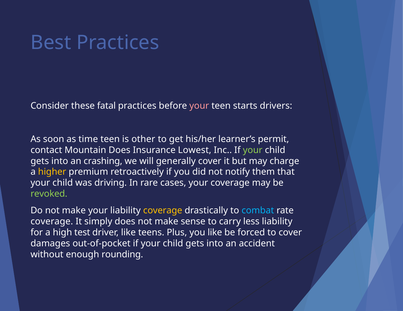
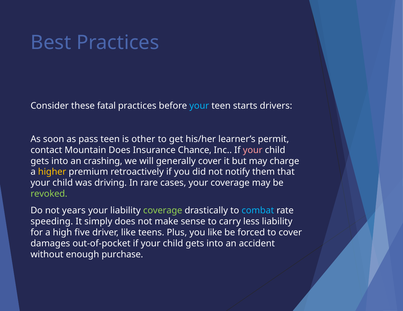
your at (199, 106) colour: pink -> light blue
time: time -> pass
Lowest: Lowest -> Chance
your at (253, 150) colour: light green -> pink
Do not make: make -> years
coverage at (163, 211) colour: yellow -> light green
coverage at (52, 222): coverage -> speeding
test: test -> five
rounding: rounding -> purchase
